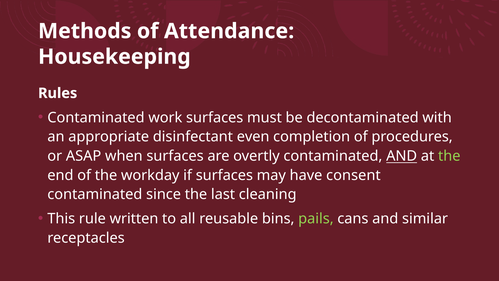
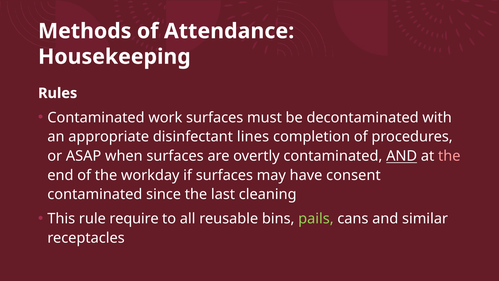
even: even -> lines
the at (449, 156) colour: light green -> pink
written: written -> require
